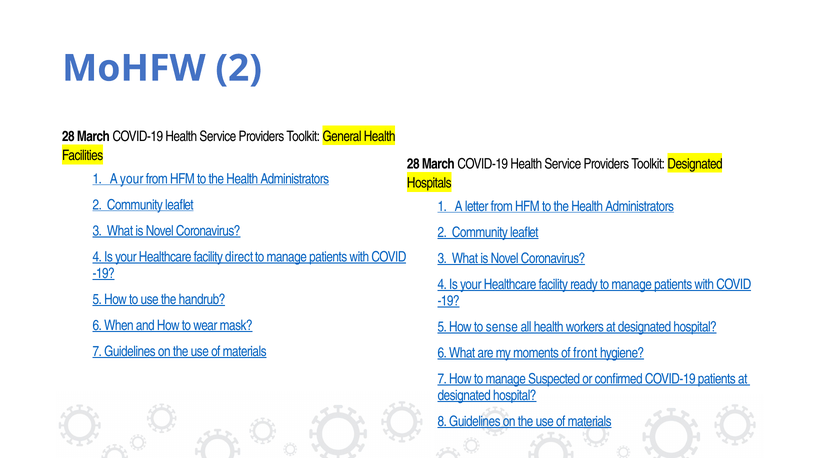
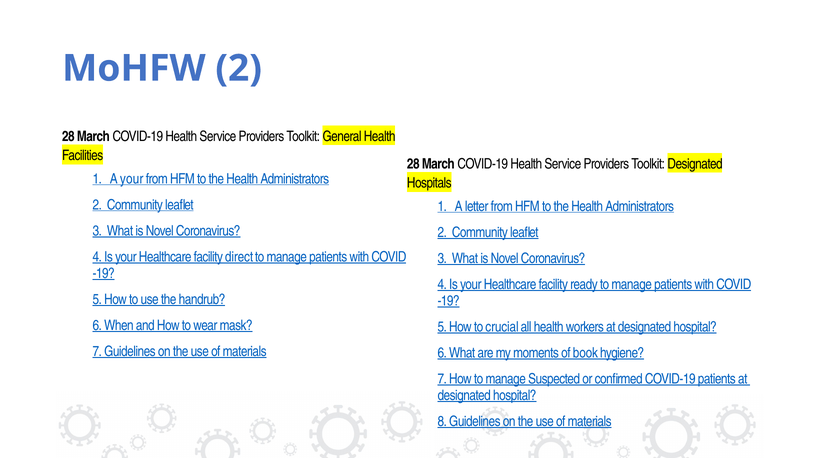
sense: sense -> crucial
front: front -> book
